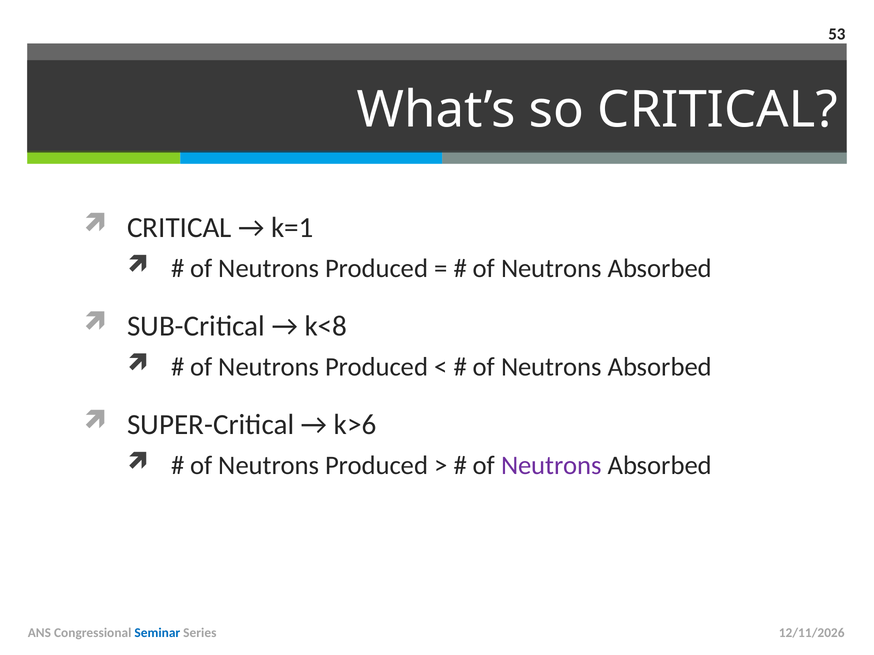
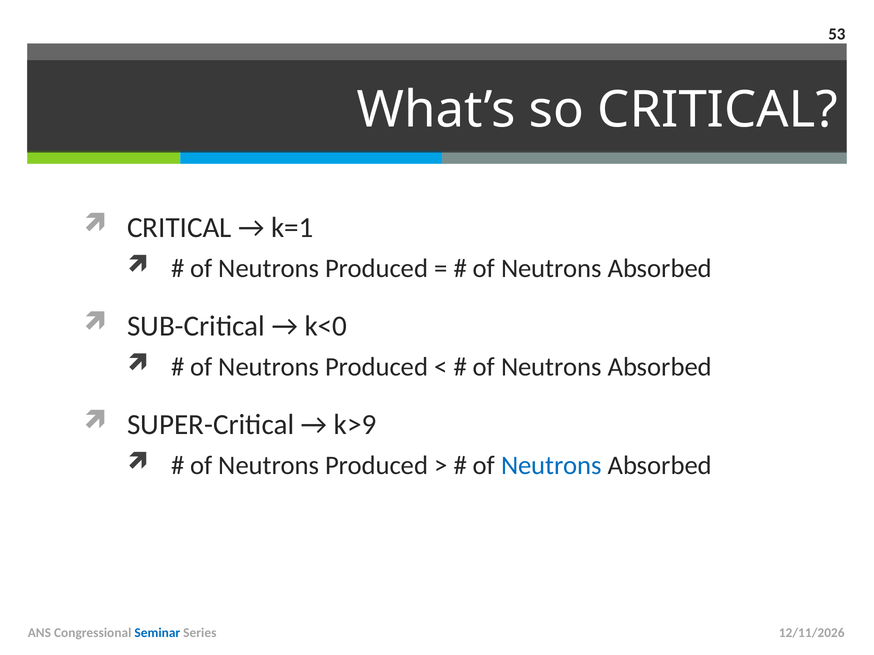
k<8: k<8 -> k<0
k>6: k>6 -> k>9
Neutrons at (551, 466) colour: purple -> blue
